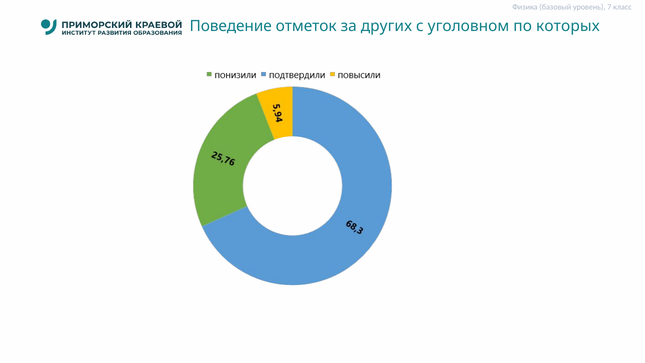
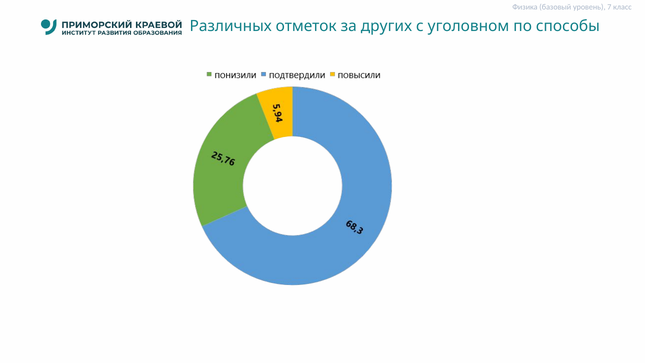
Поведение: Поведение -> Различных
которых: которых -> способы
